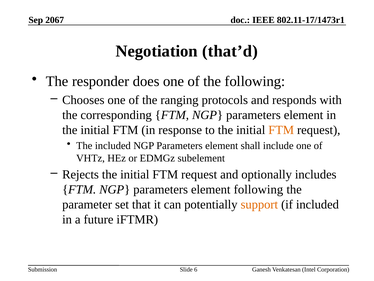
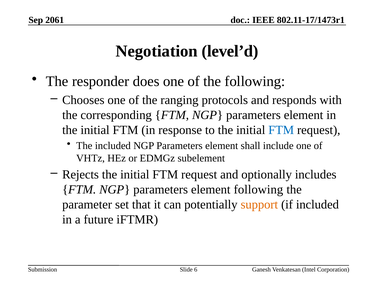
2067: 2067 -> 2061
that’d: that’d -> level’d
FTM at (281, 130) colour: orange -> blue
